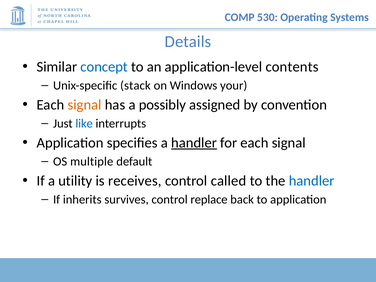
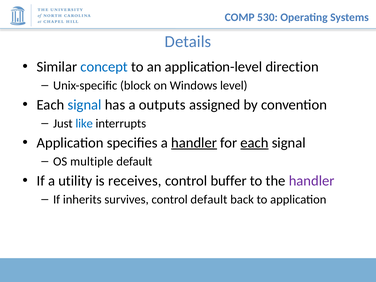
contents: contents -> direction
stack: stack -> block
your: your -> level
signal at (85, 105) colour: orange -> blue
possibly: possibly -> outputs
each at (254, 143) underline: none -> present
called: called -> buffer
handler at (312, 181) colour: blue -> purple
control replace: replace -> default
